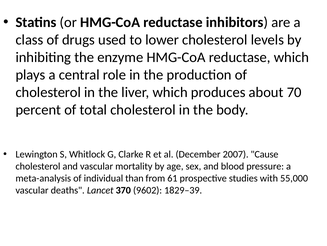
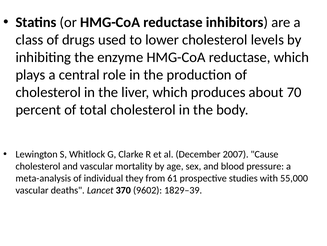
than: than -> they
